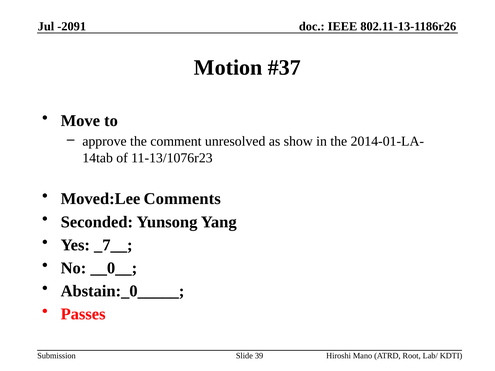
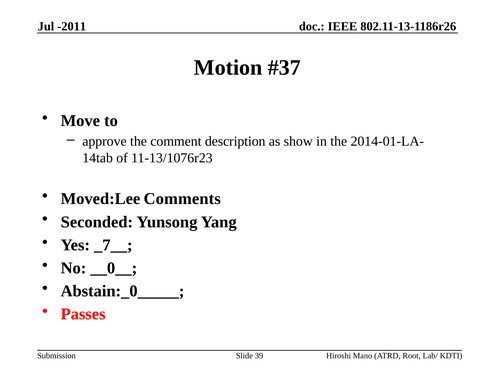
-2091: -2091 -> -2011
unresolved: unresolved -> description
